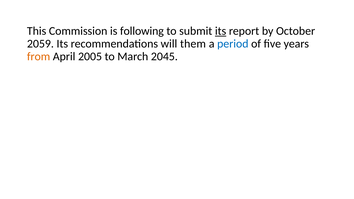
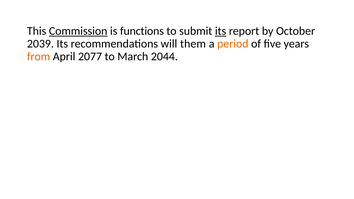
Commission underline: none -> present
following: following -> functions
2059: 2059 -> 2039
period colour: blue -> orange
2005: 2005 -> 2077
2045: 2045 -> 2044
